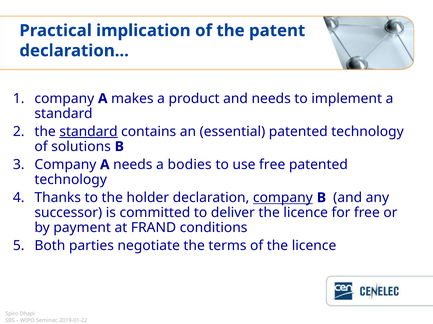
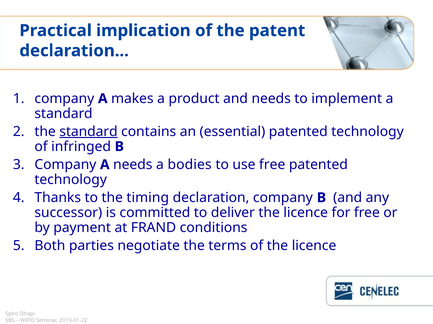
solutions: solutions -> infringed
holder: holder -> timing
company at (283, 198) underline: present -> none
